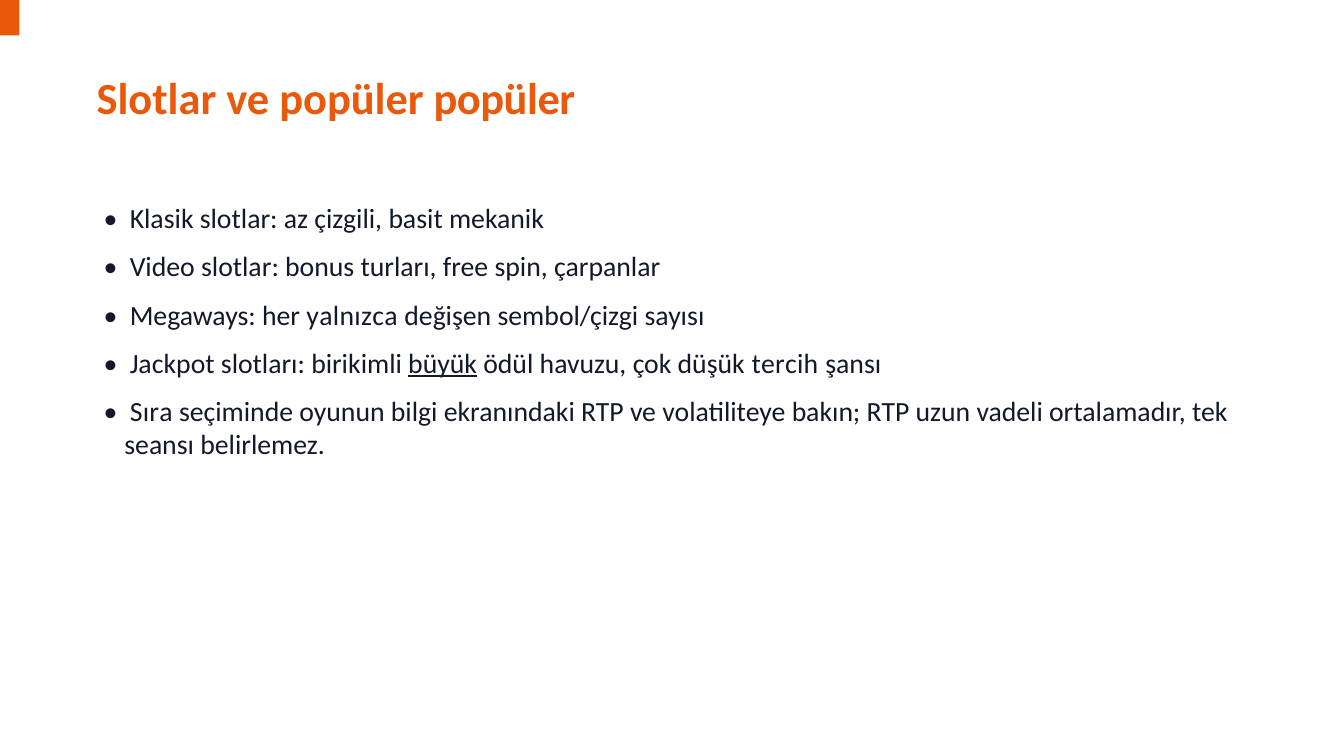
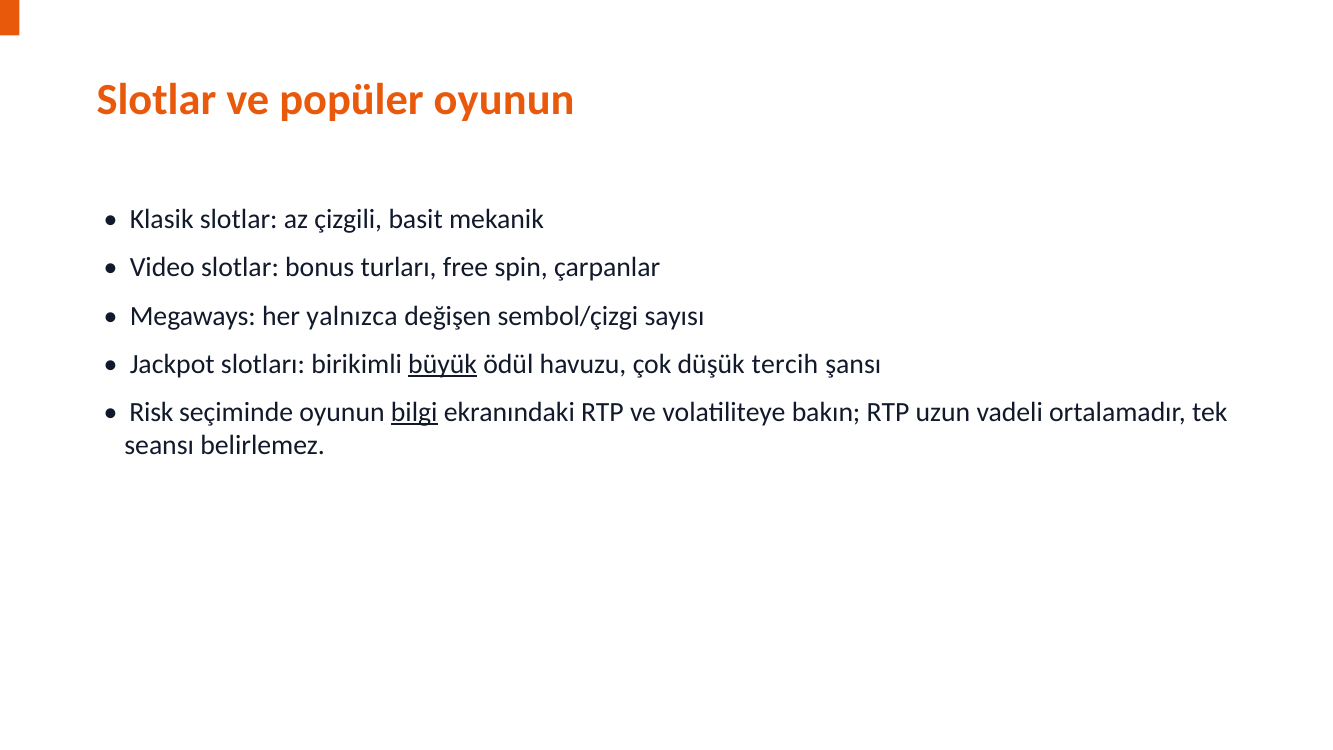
popüler popüler: popüler -> oyunun
Sıra: Sıra -> Risk
bilgi underline: none -> present
